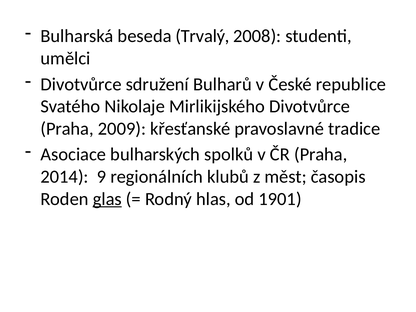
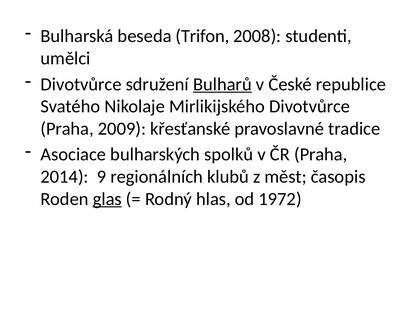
Trvalý: Trvalý -> Trifon
Bulharů underline: none -> present
1901: 1901 -> 1972
